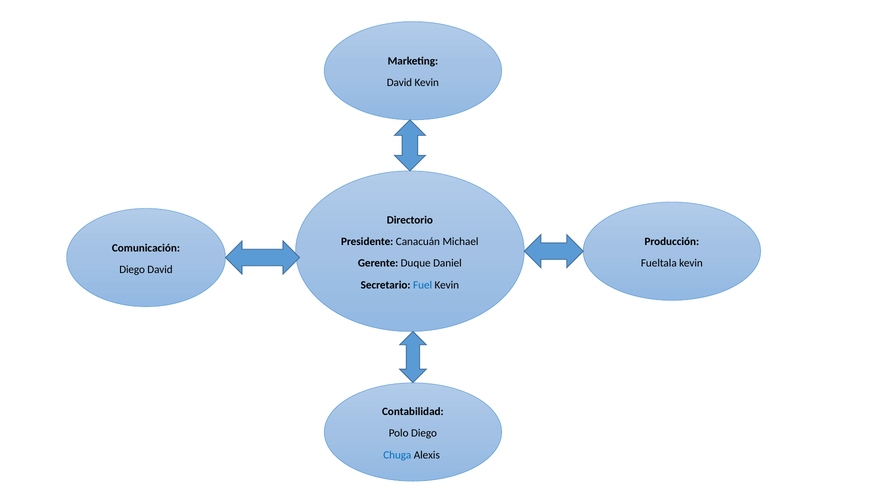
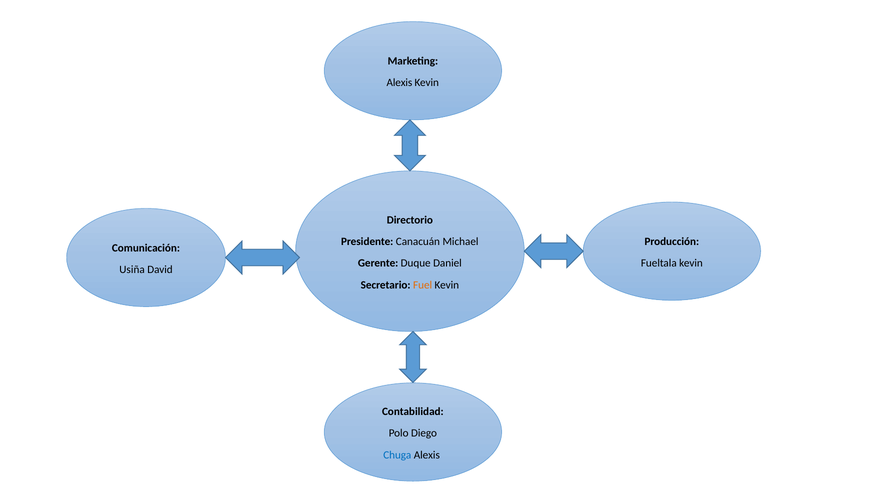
David at (399, 83): David -> Alexis
Diego at (132, 270): Diego -> Usiña
Fuel colour: blue -> orange
